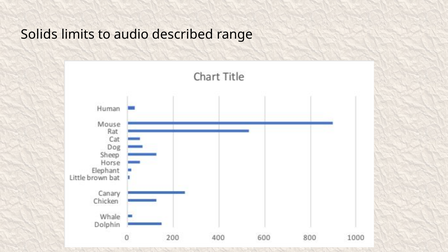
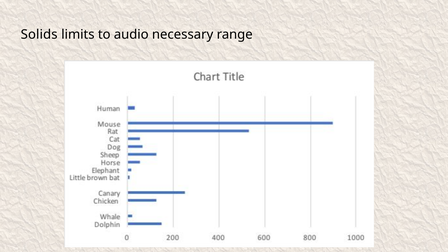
described: described -> necessary
